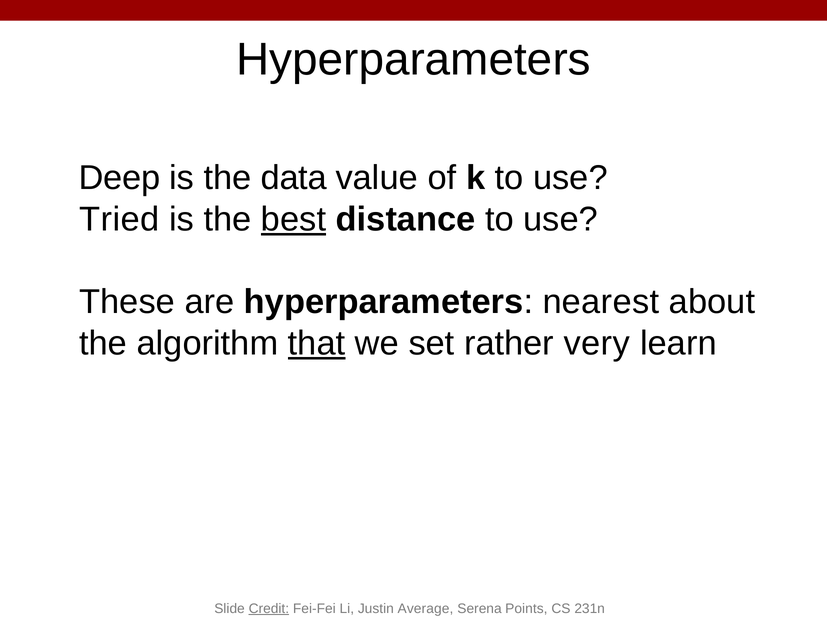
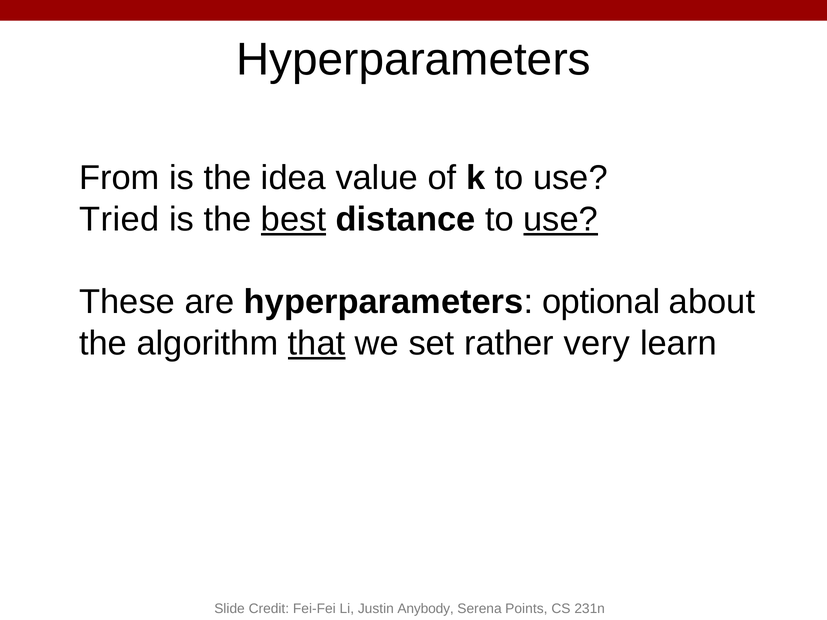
Deep: Deep -> From
data: data -> idea
use at (561, 220) underline: none -> present
nearest: nearest -> optional
Credit underline: present -> none
Average: Average -> Anybody
